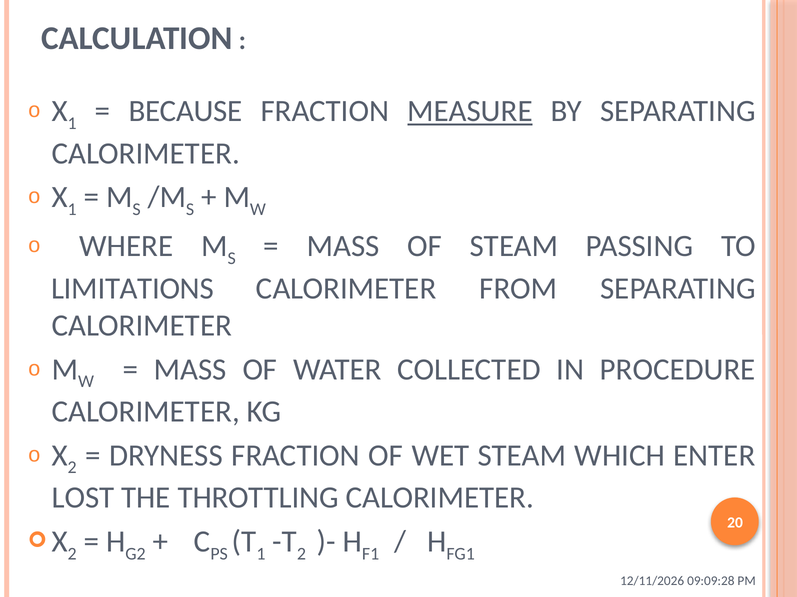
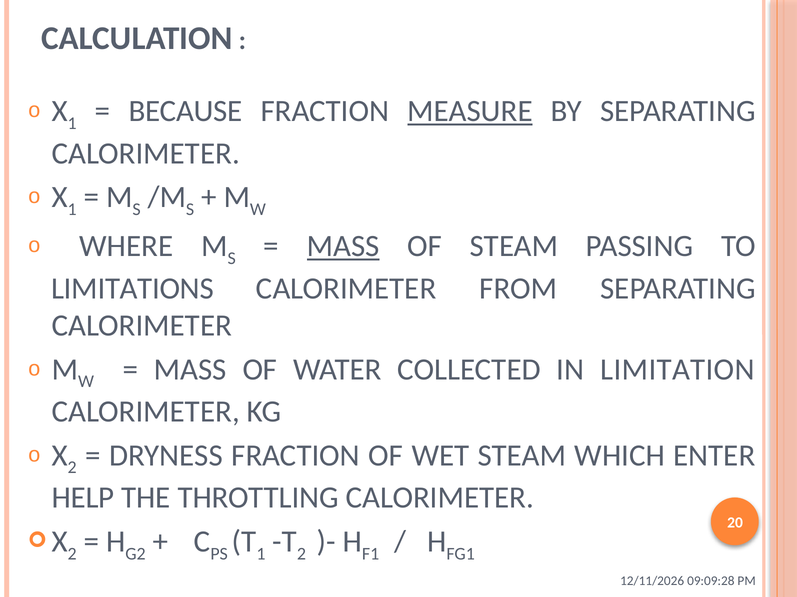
MASS at (343, 246) underline: none -> present
PROCEDURE: PROCEDURE -> LIMITATION
LOST: LOST -> HELP
